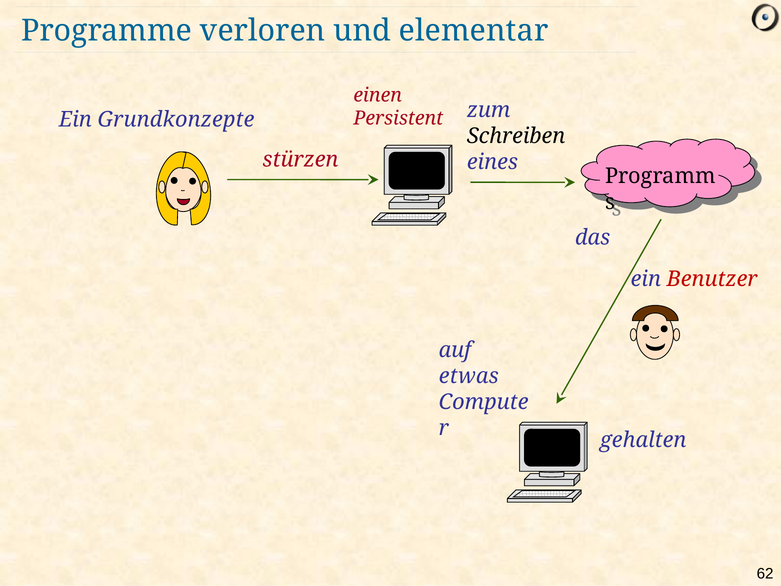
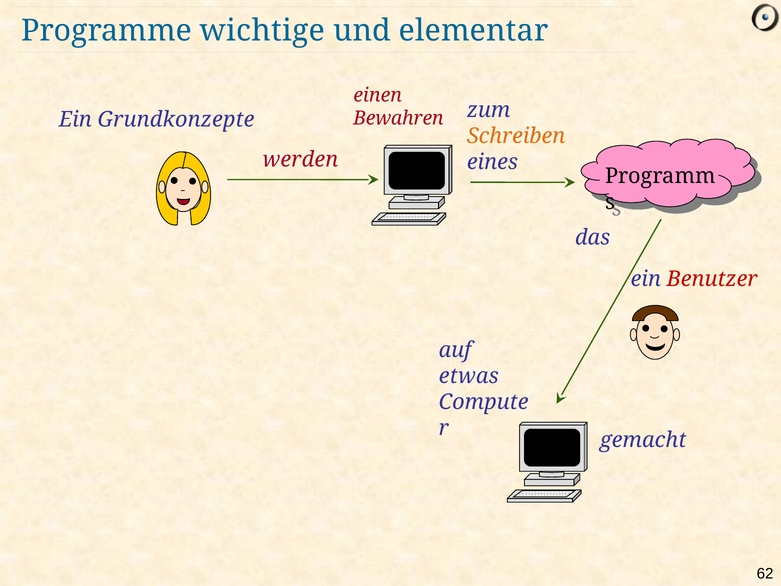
verloren: verloren -> wichtige
Persistent: Persistent -> Bewahren
Schreiben colour: black -> orange
stürzen: stürzen -> werden
gehalten: gehalten -> gemacht
